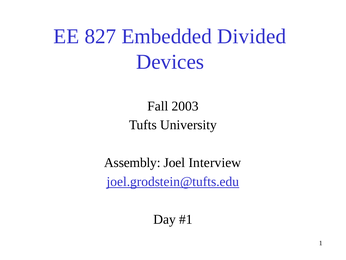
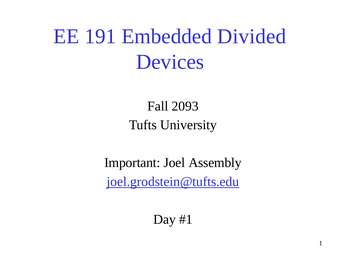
827: 827 -> 191
2003: 2003 -> 2093
Assembly: Assembly -> Important
Interview: Interview -> Assembly
